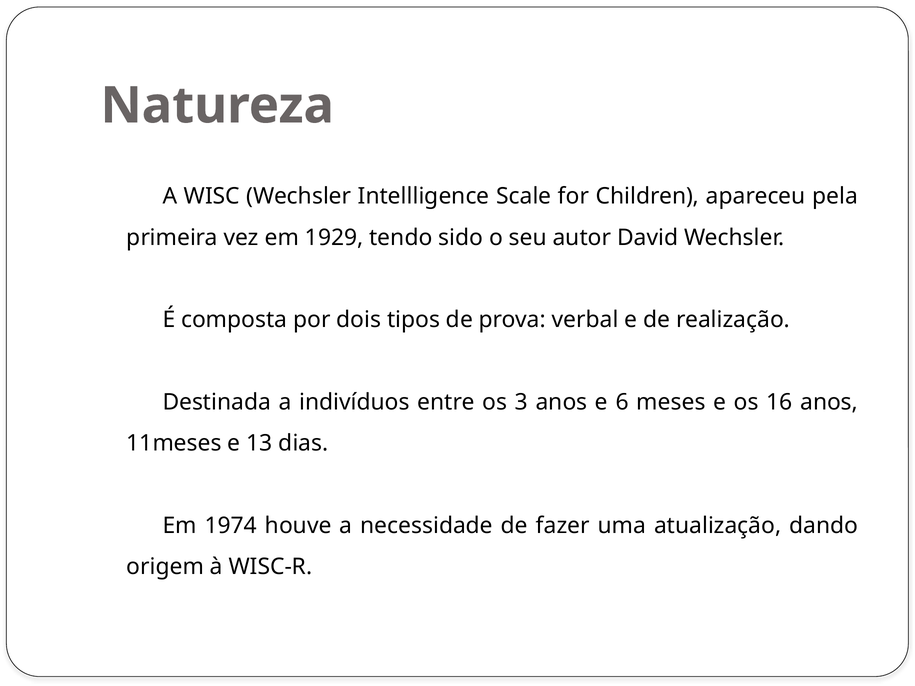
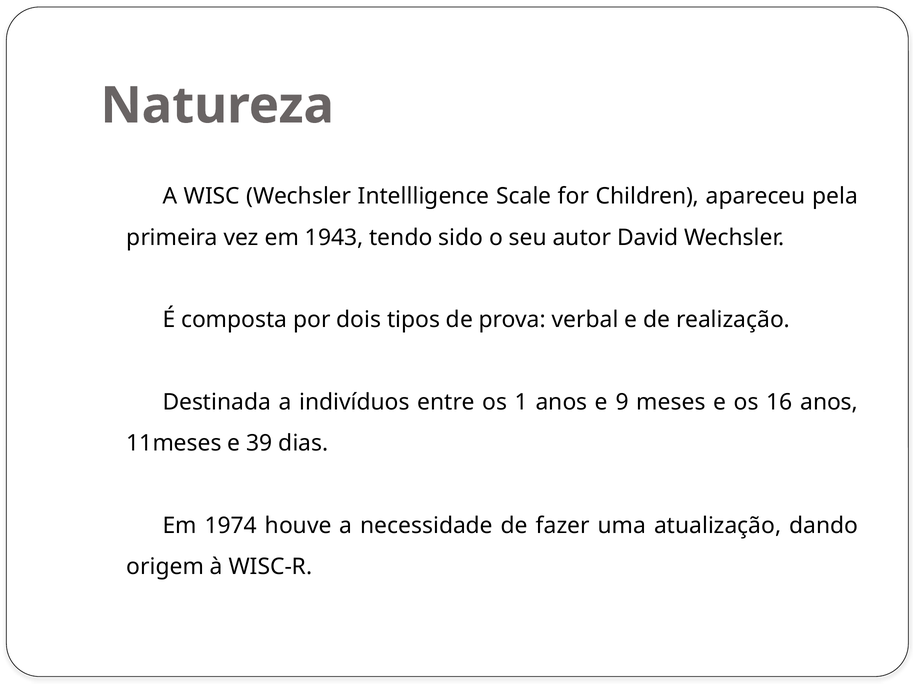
1929: 1929 -> 1943
3: 3 -> 1
6: 6 -> 9
13: 13 -> 39
